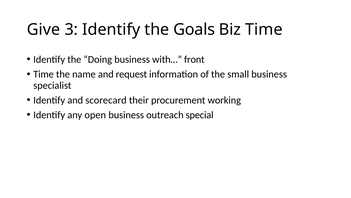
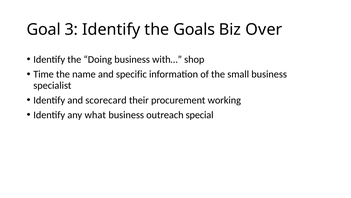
Give: Give -> Goal
Biz Time: Time -> Over
front: front -> shop
request: request -> specific
open: open -> what
